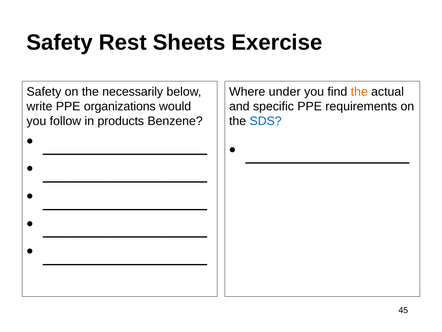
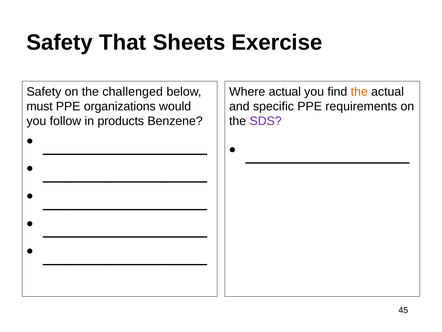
Rest: Rest -> That
necessarily: necessarily -> challenged
Where under: under -> actual
write: write -> must
SDS colour: blue -> purple
